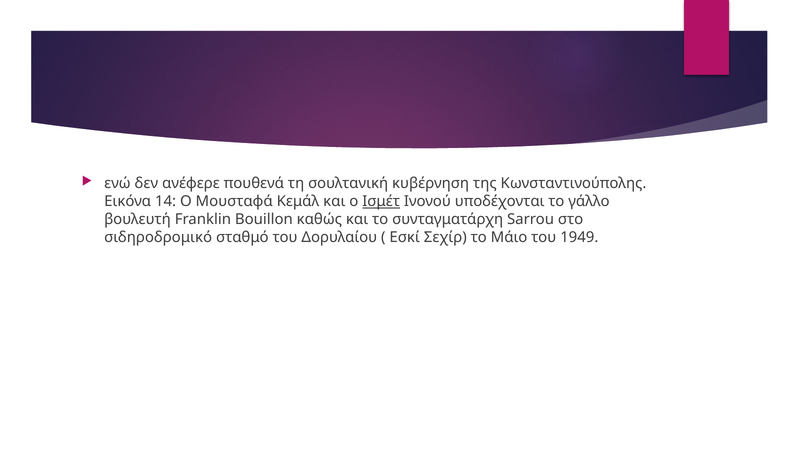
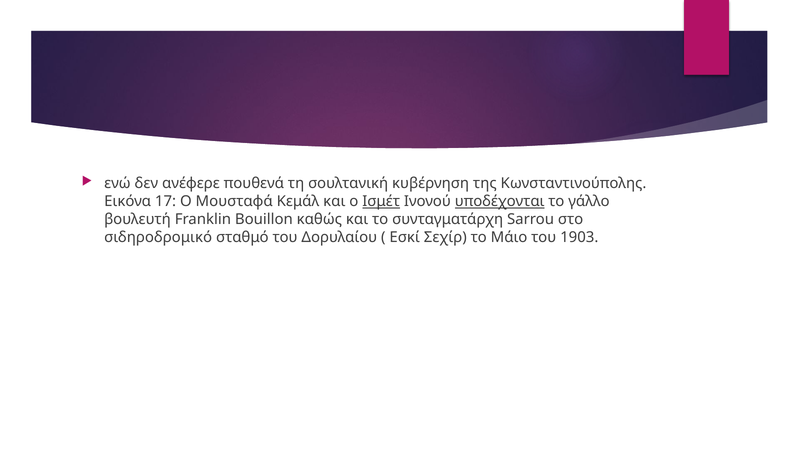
14: 14 -> 17
υποδέχονται underline: none -> present
1949: 1949 -> 1903
